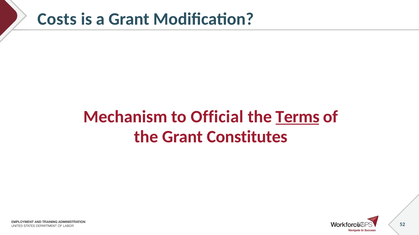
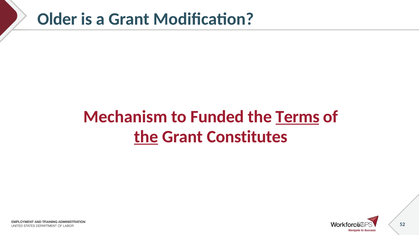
Costs: Costs -> Older
Official: Official -> Funded
the at (146, 137) underline: none -> present
